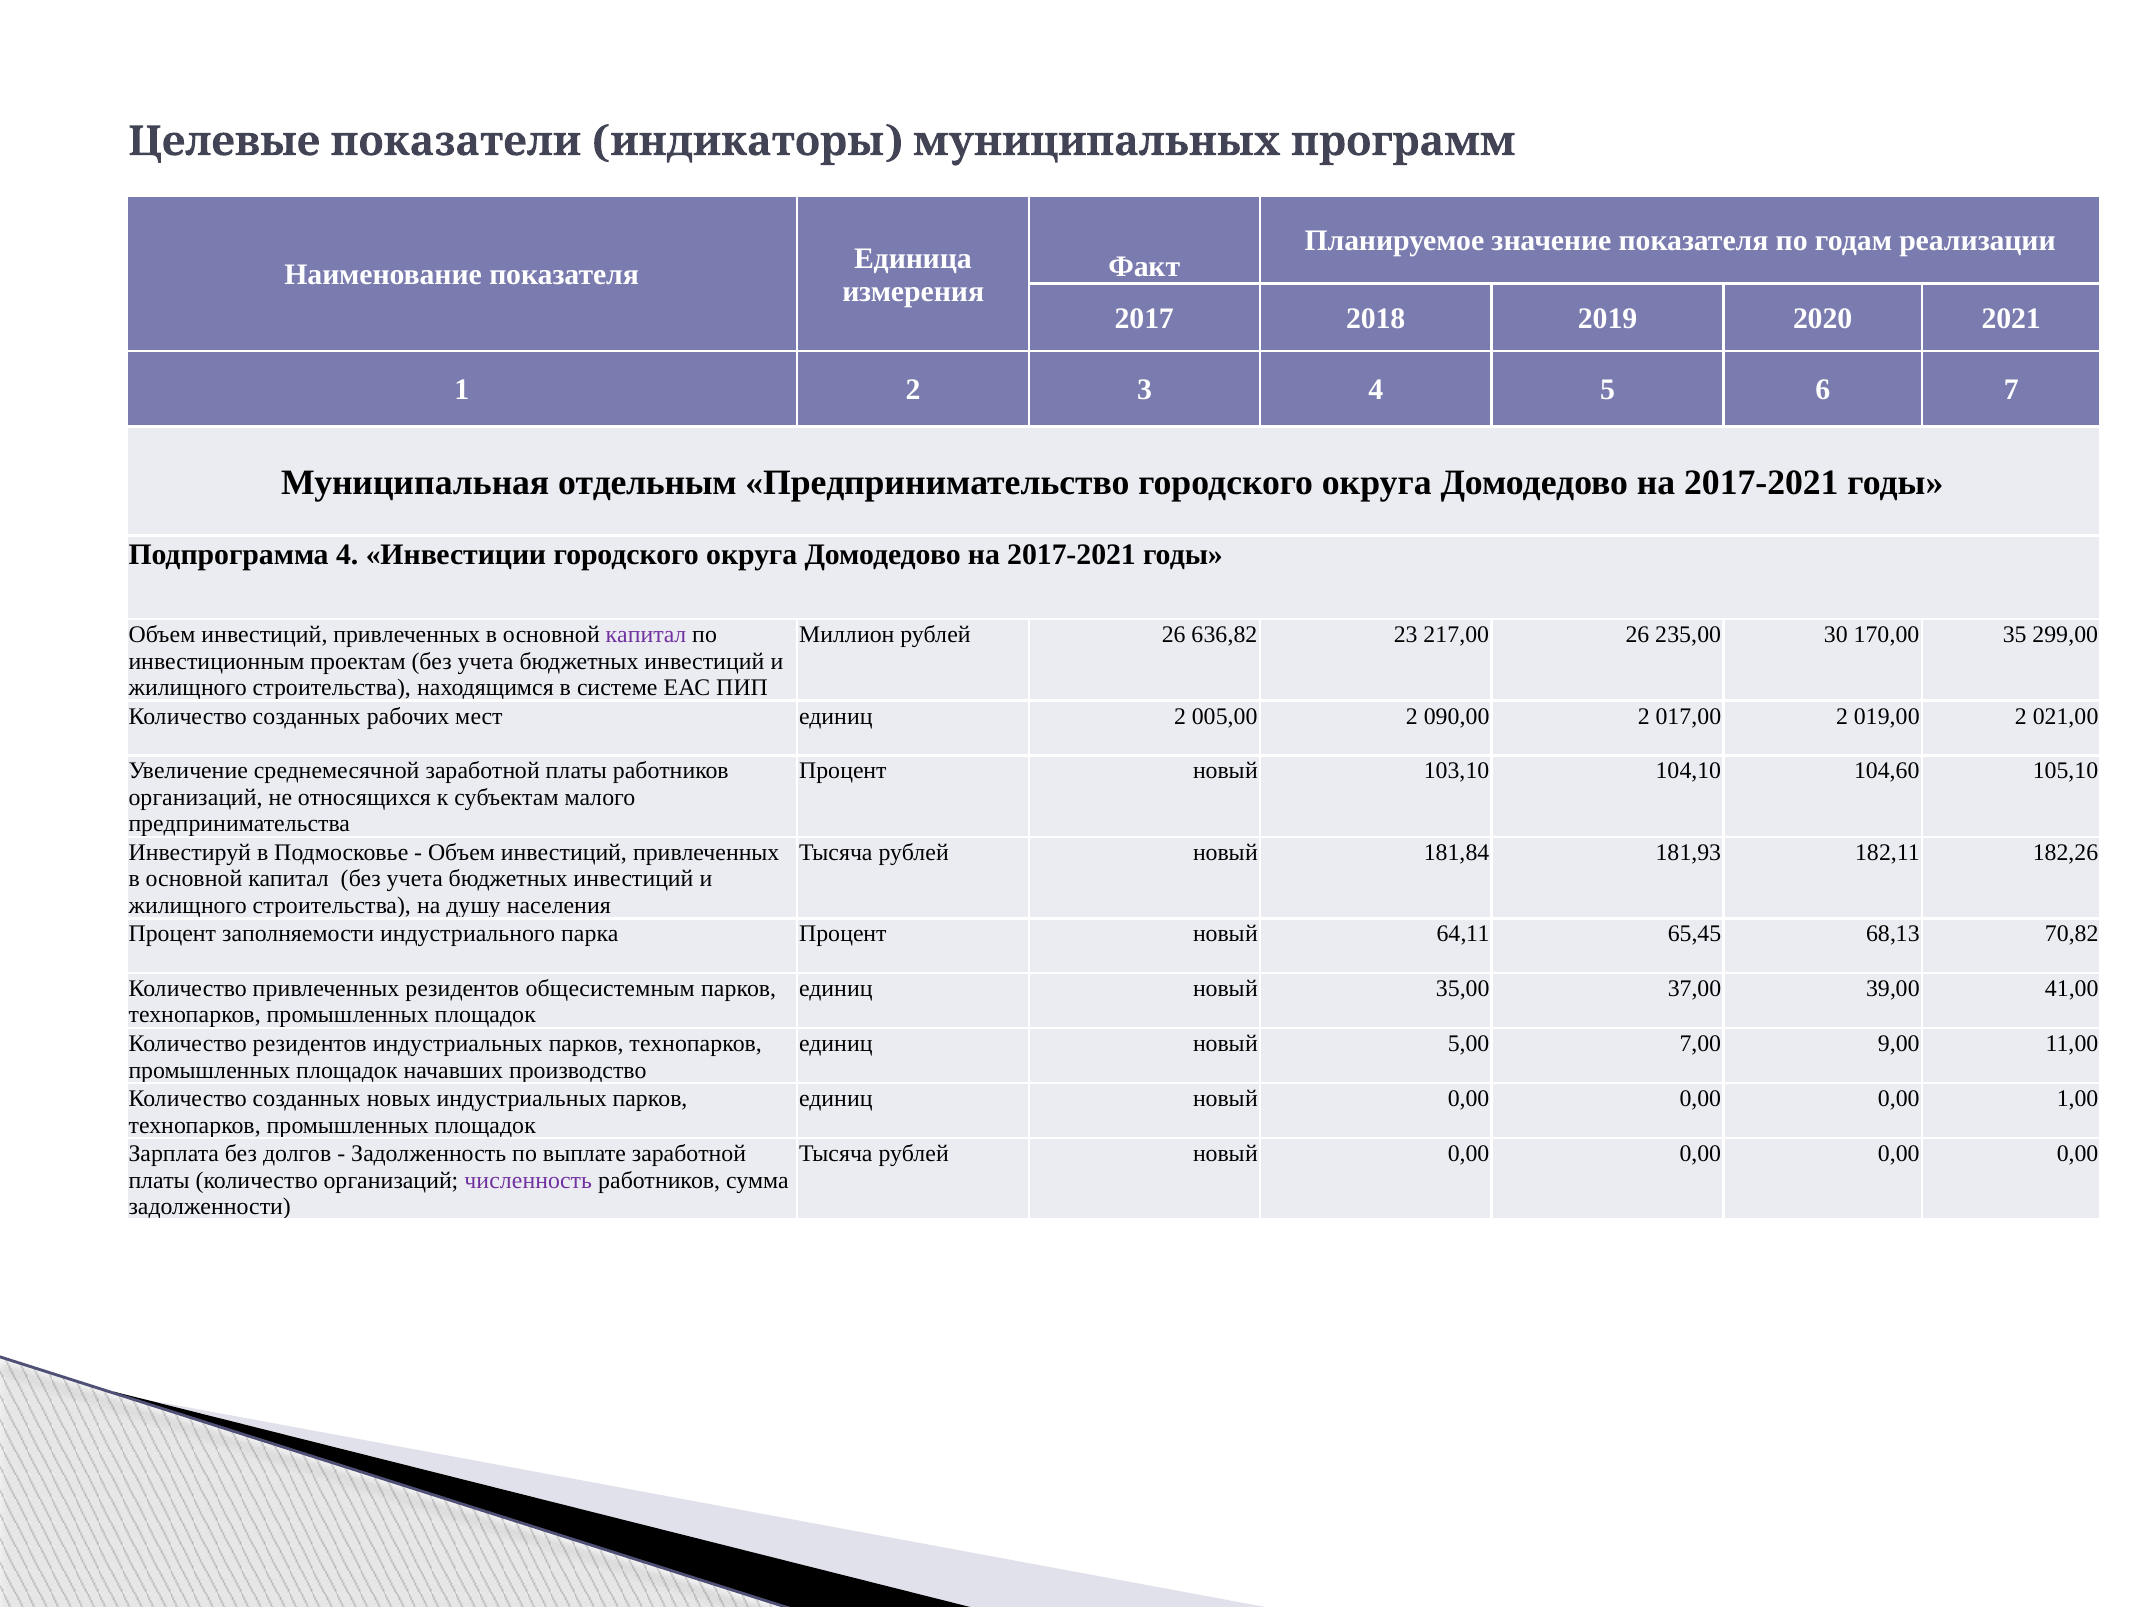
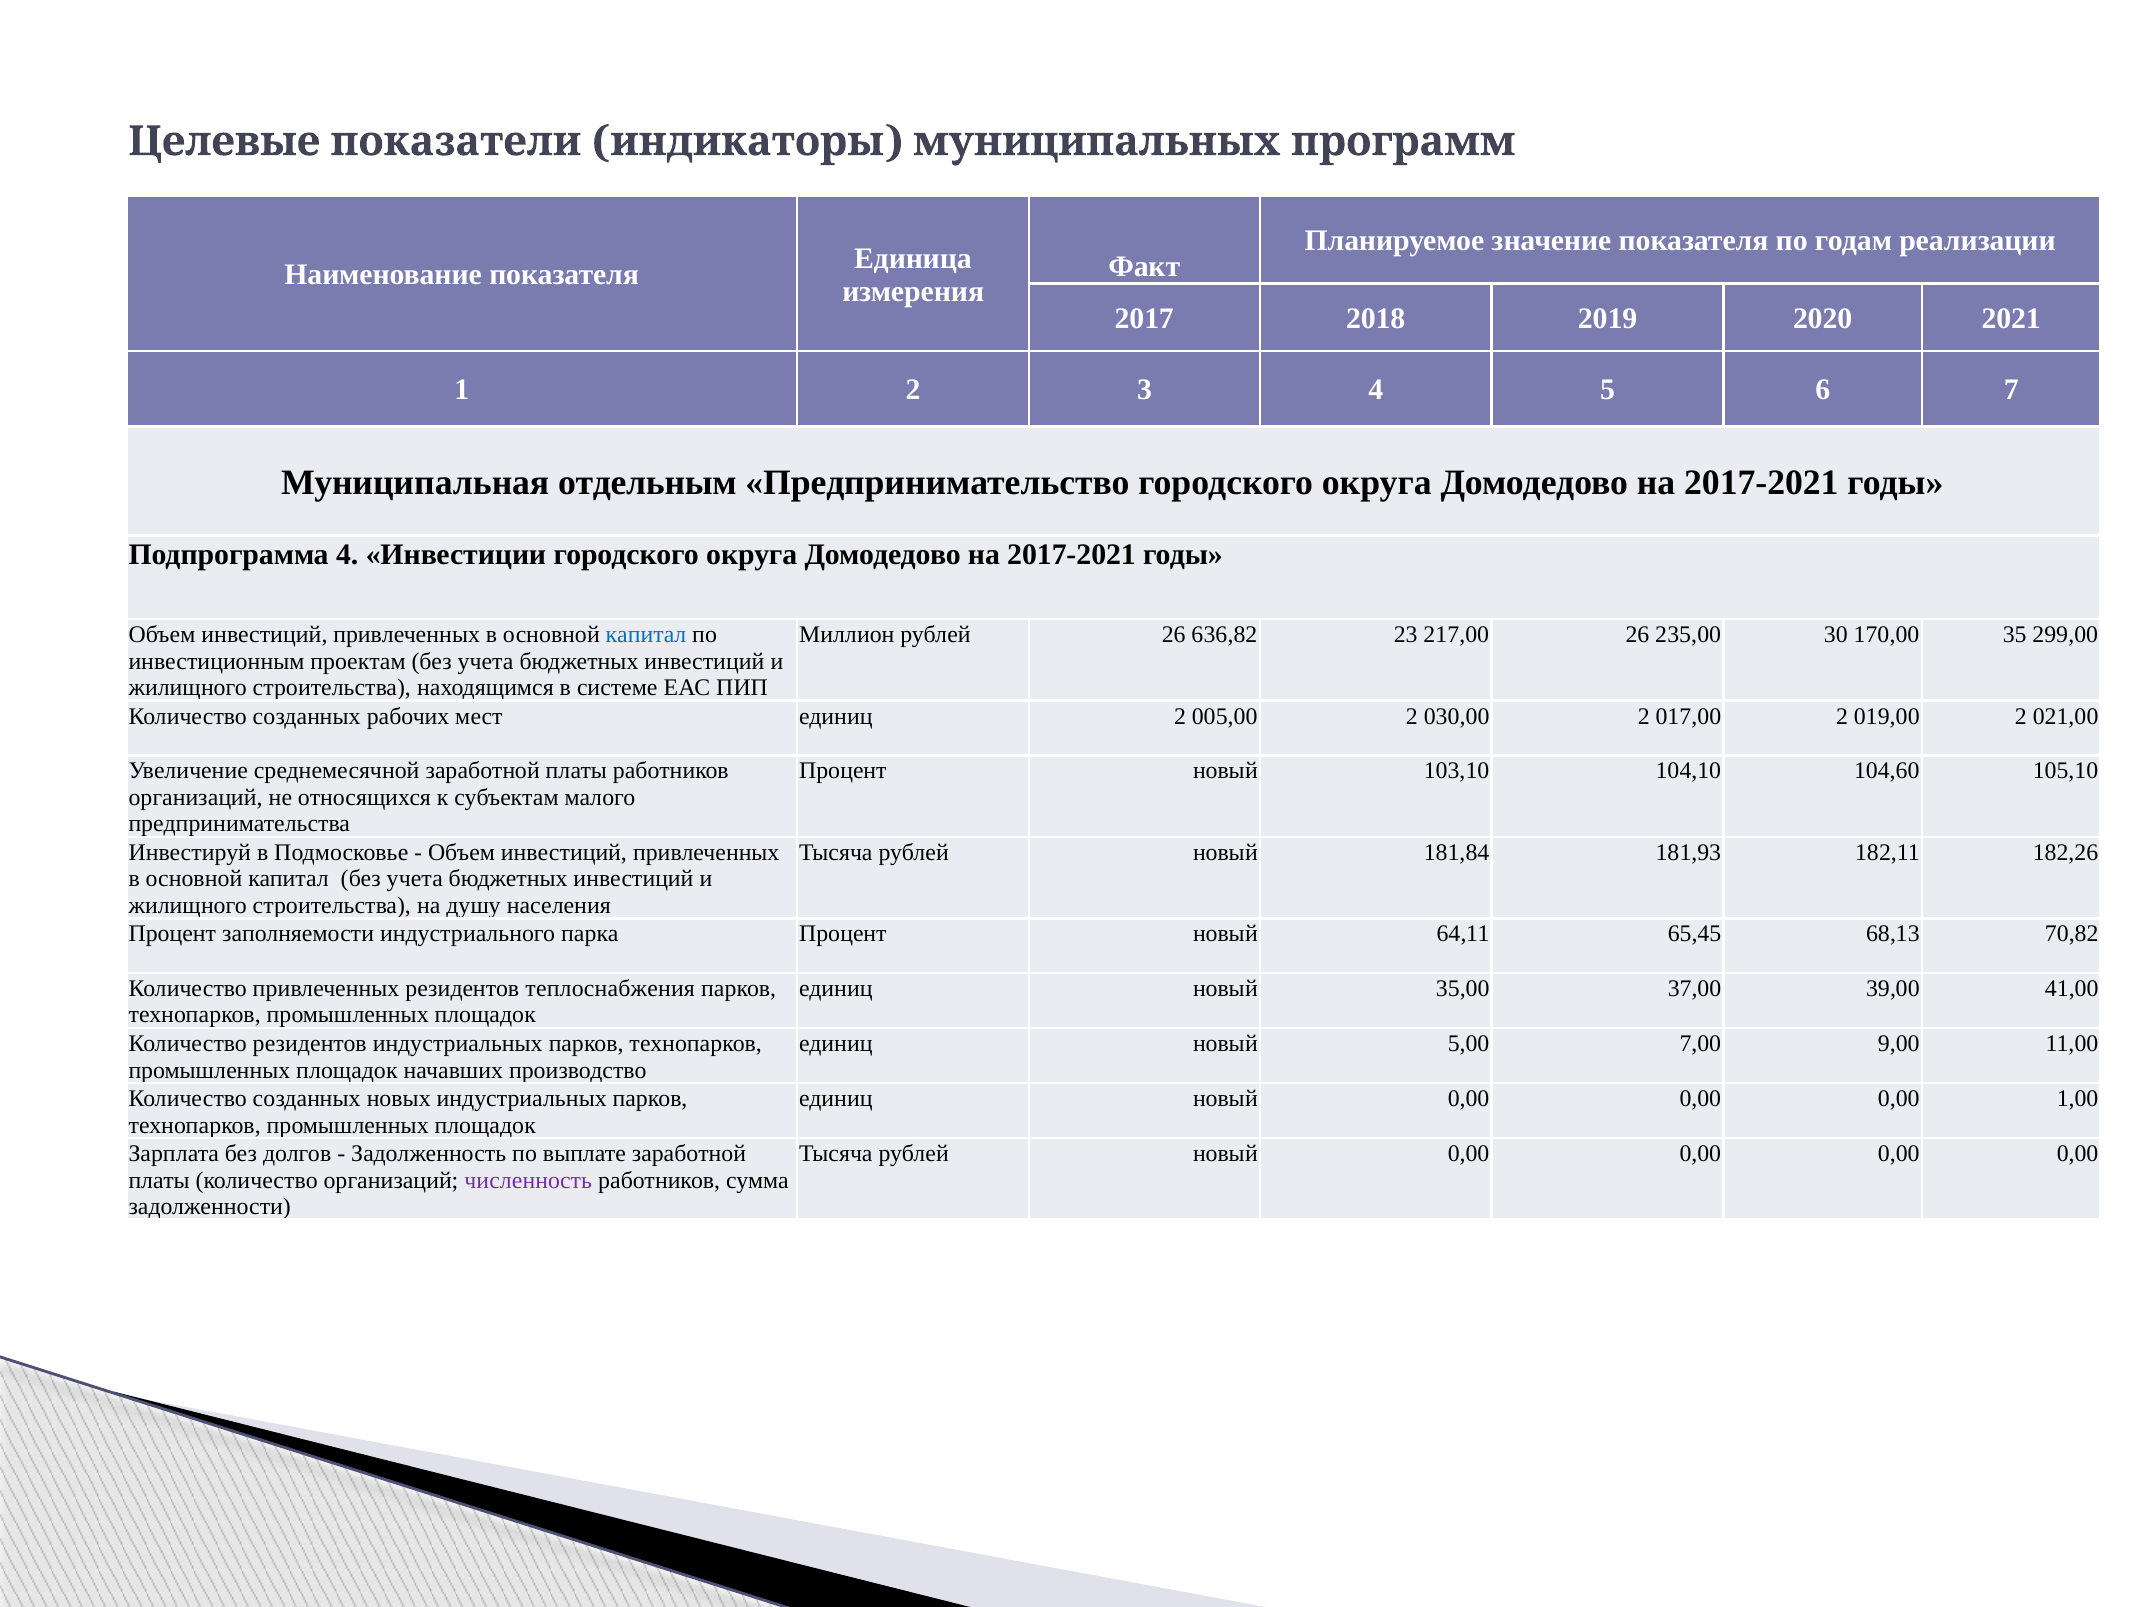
капитал at (646, 635) colour: purple -> blue
090,00: 090,00 -> 030,00
общесистемным: общесистемным -> теплоснабжения
